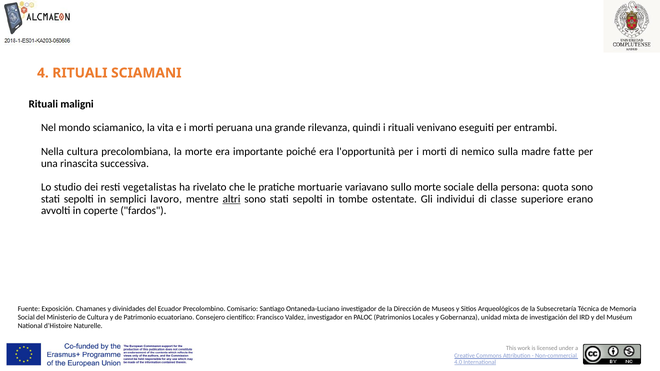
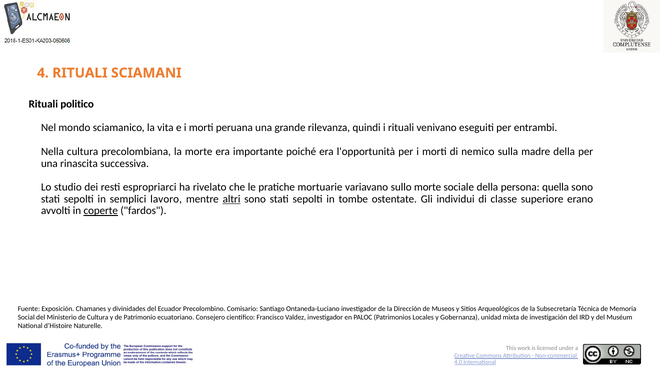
maligni: maligni -> politico
madre fatte: fatte -> della
vegetalistas: vegetalistas -> espropriarci
quota: quota -> quella
coperte underline: none -> present
